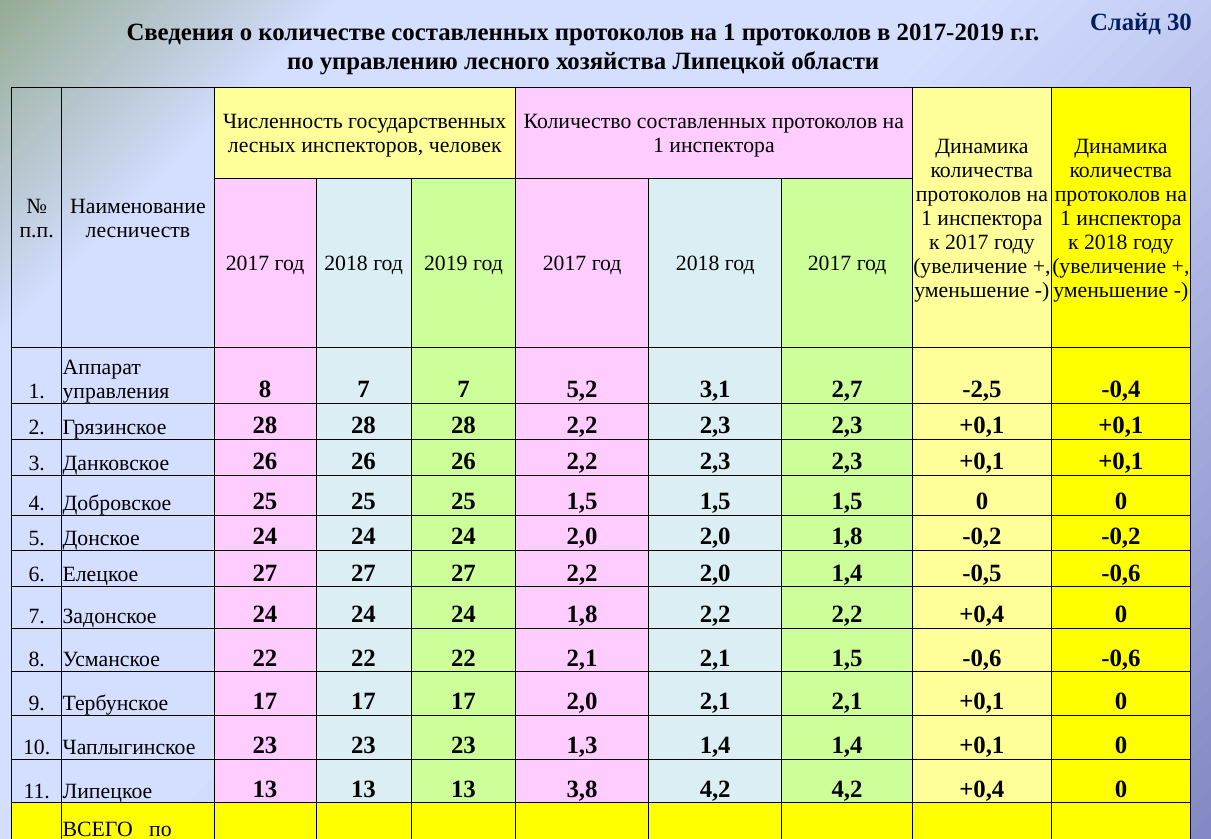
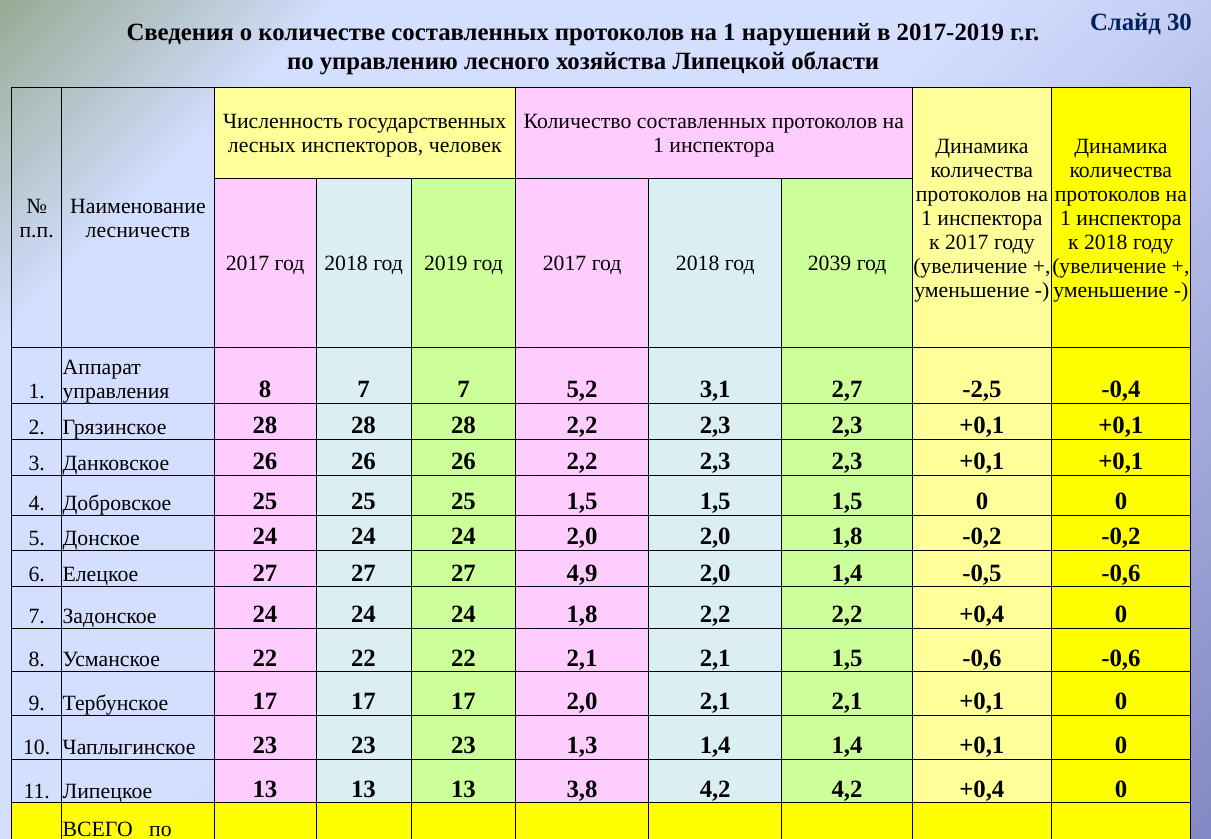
1 протоколов: протоколов -> нарушений
2018 год 2017: 2017 -> 2039
27 2,2: 2,2 -> 4,9
